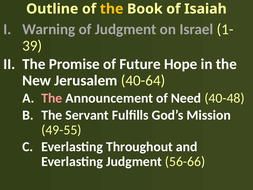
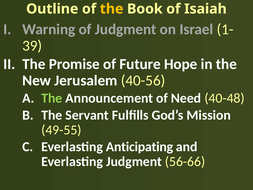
40-64: 40-64 -> 40-56
The at (52, 98) colour: pink -> light green
Throughout: Throughout -> Anticipating
